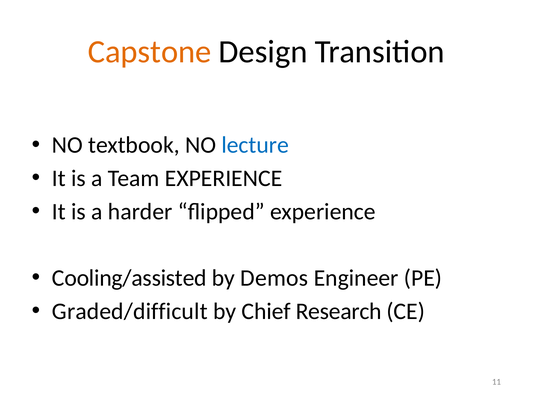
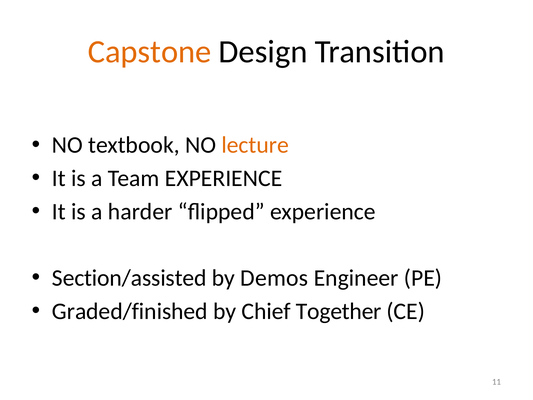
lecture colour: blue -> orange
Cooling/assisted: Cooling/assisted -> Section/assisted
Graded/difficult: Graded/difficult -> Graded/finished
Research: Research -> Together
